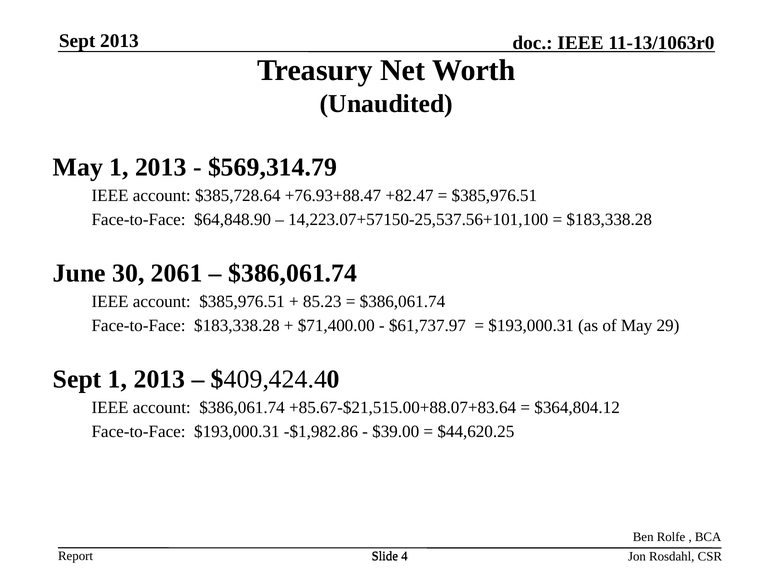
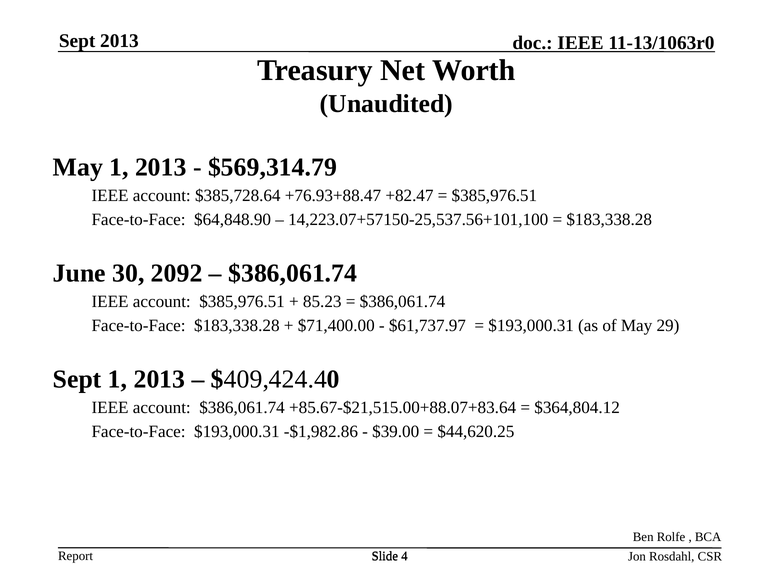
2061: 2061 -> 2092
